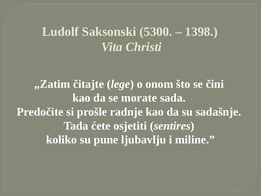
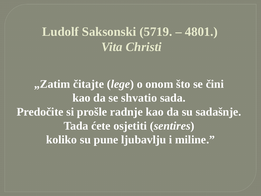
5300: 5300 -> 5719
1398: 1398 -> 4801
morate: morate -> shvatio
